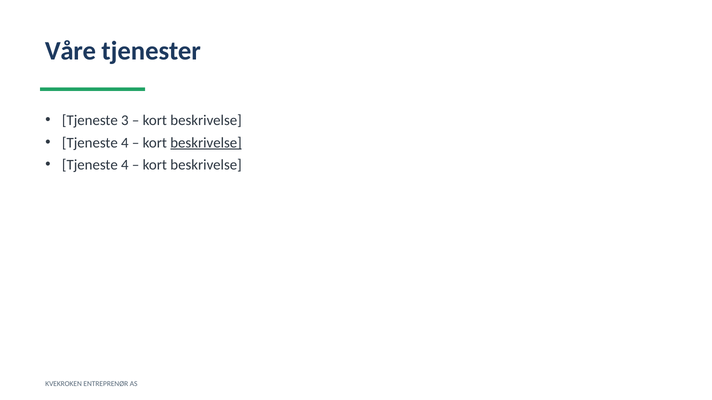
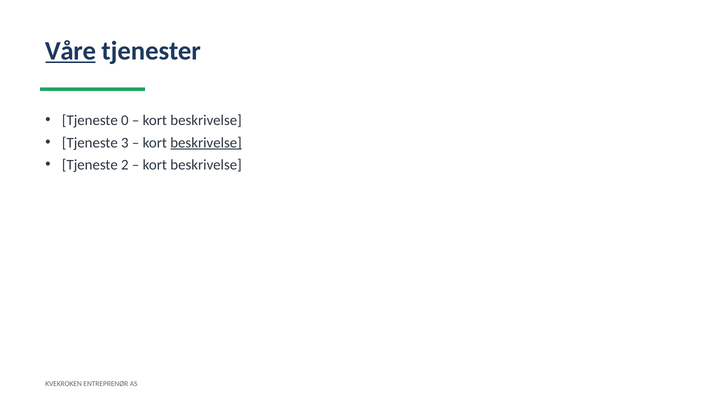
Våre underline: none -> present
3: 3 -> 0
4 at (125, 143): 4 -> 3
4 at (125, 165): 4 -> 2
